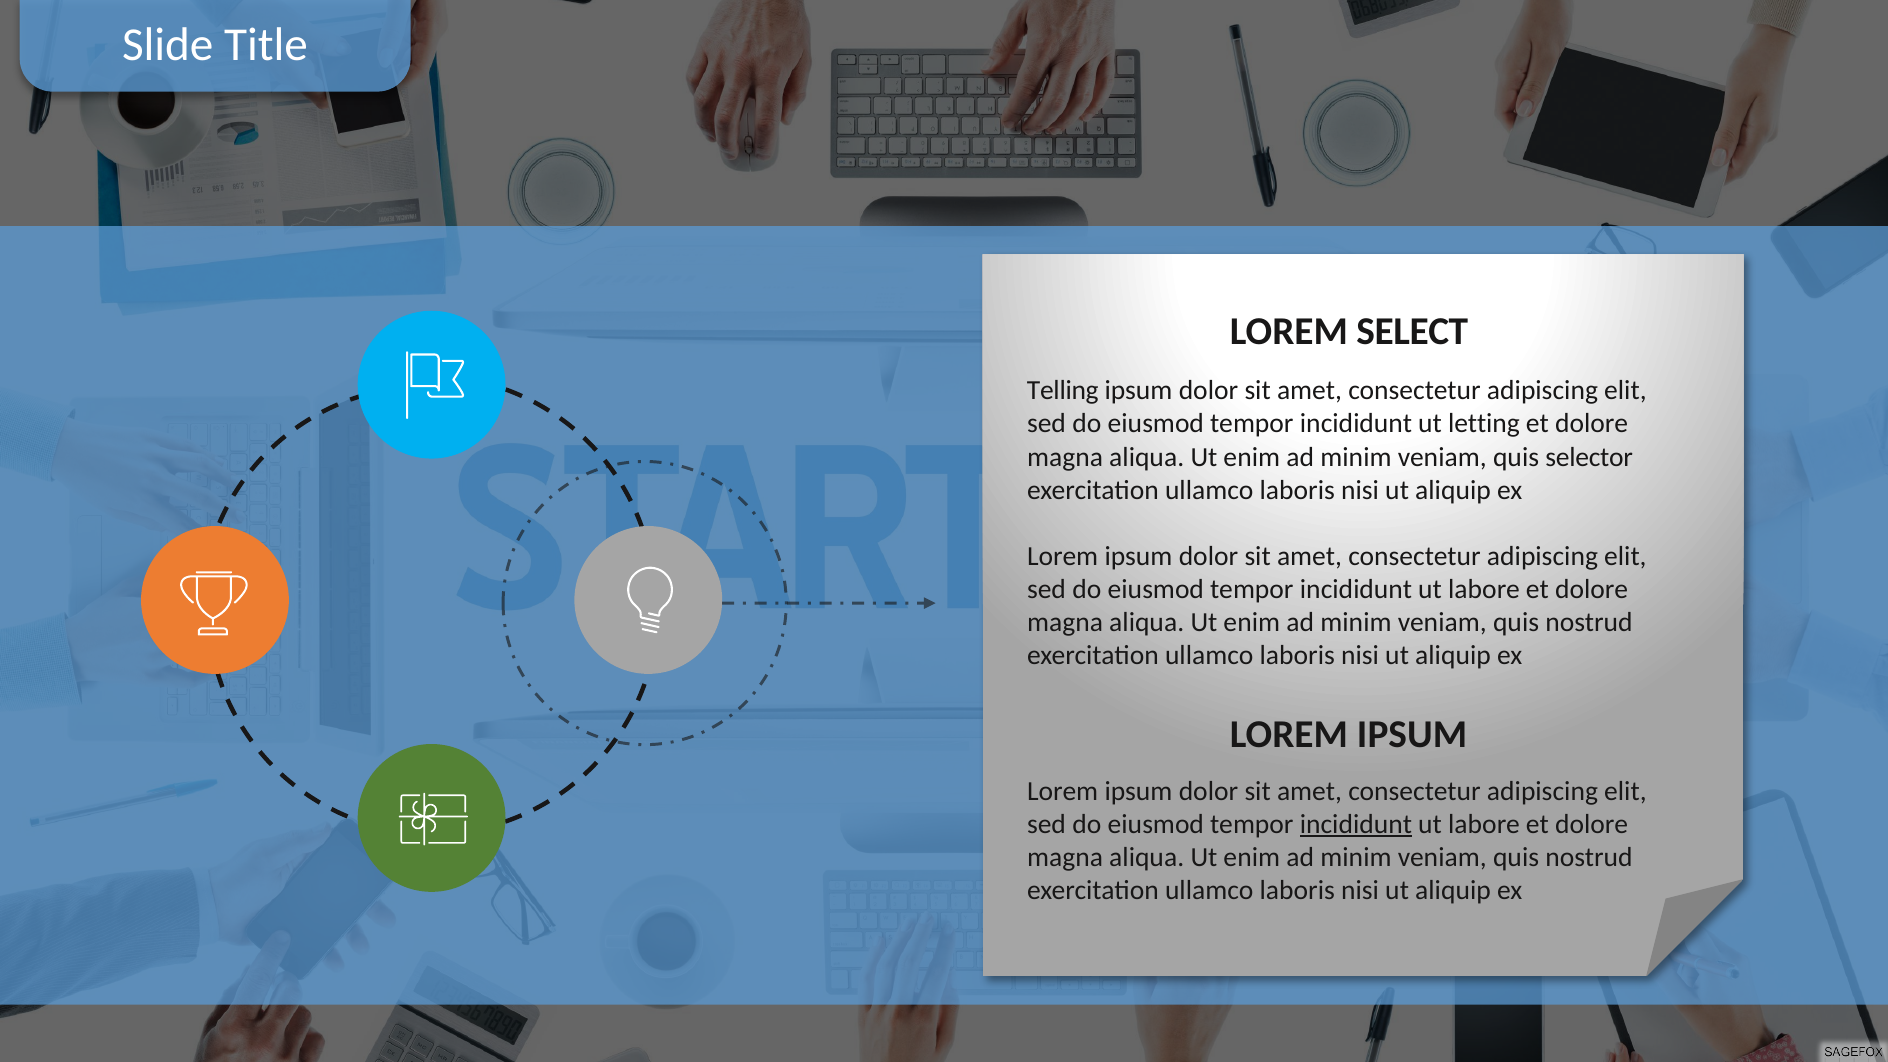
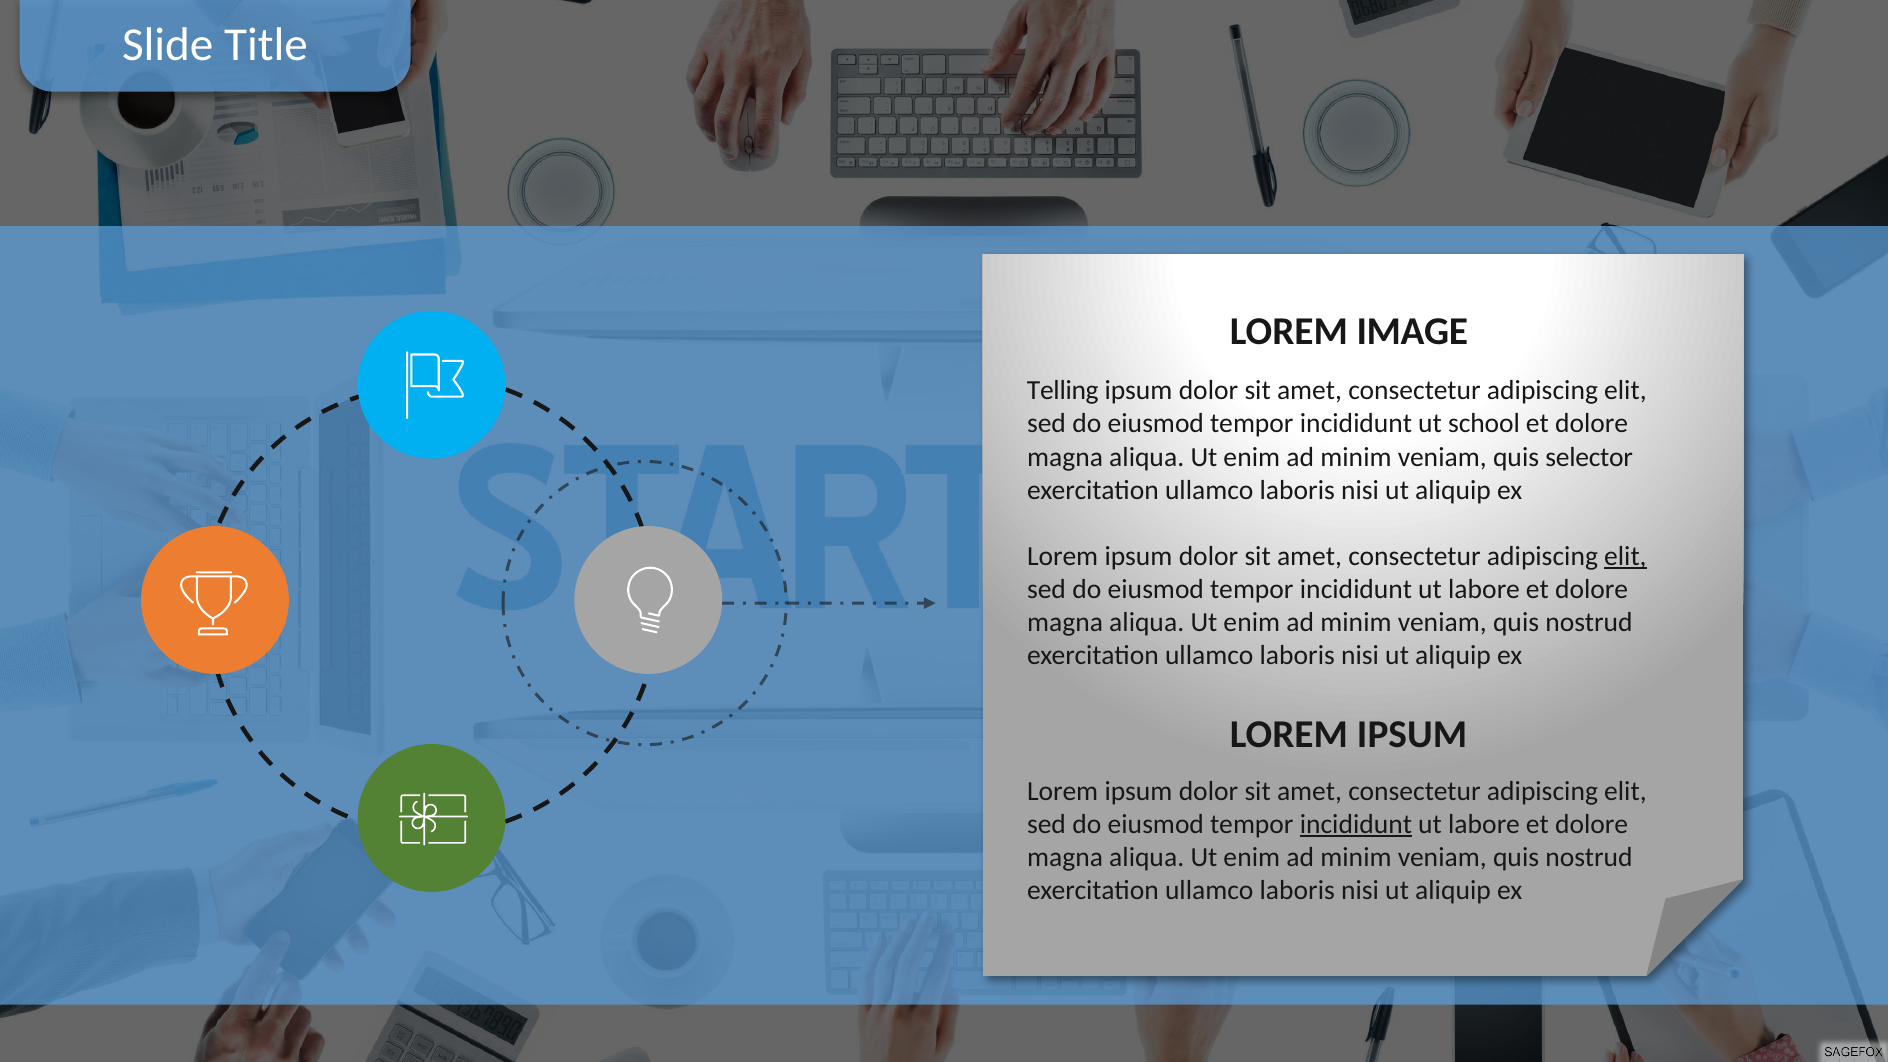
SELECT: SELECT -> IMAGE
letting: letting -> school
elit at (1625, 556) underline: none -> present
